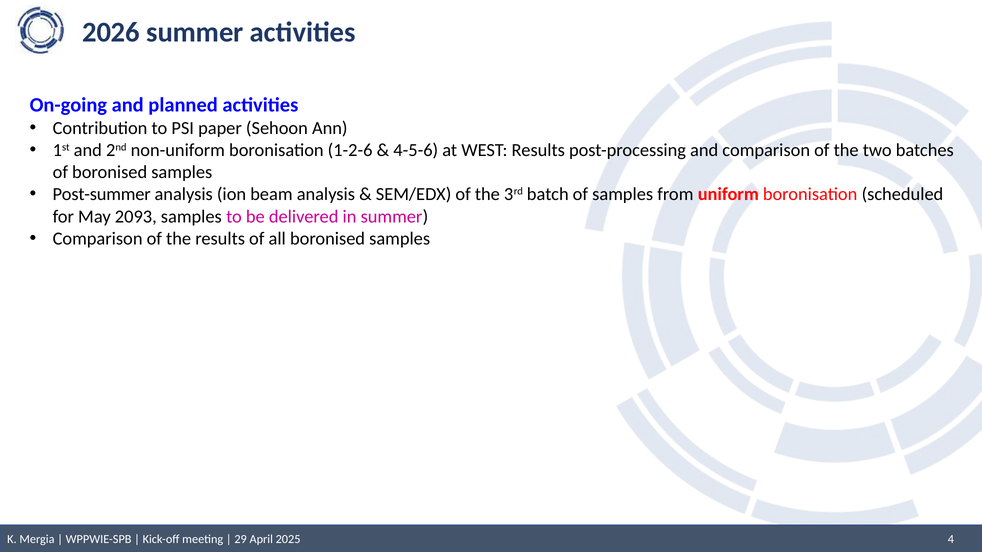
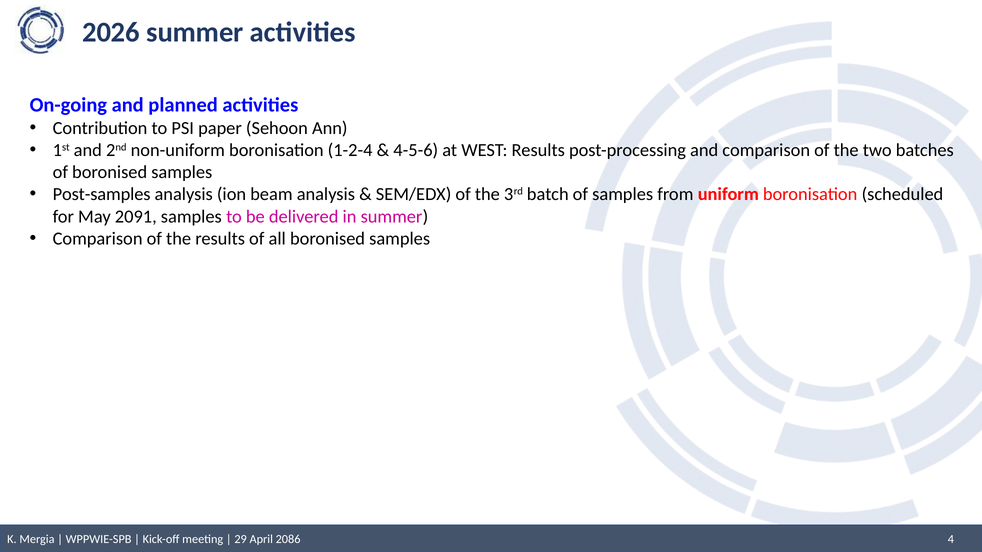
1-2-6: 1-2-6 -> 1-2-4
Post-summer: Post-summer -> Post-samples
2093: 2093 -> 2091
2025: 2025 -> 2086
